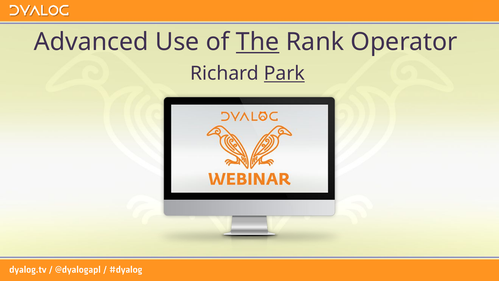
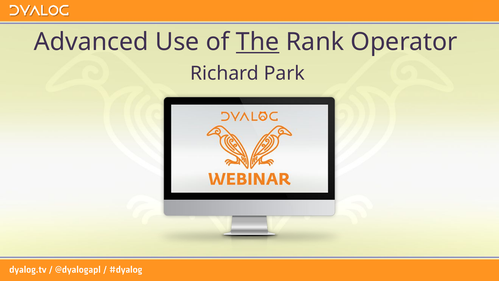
Park underline: present -> none
